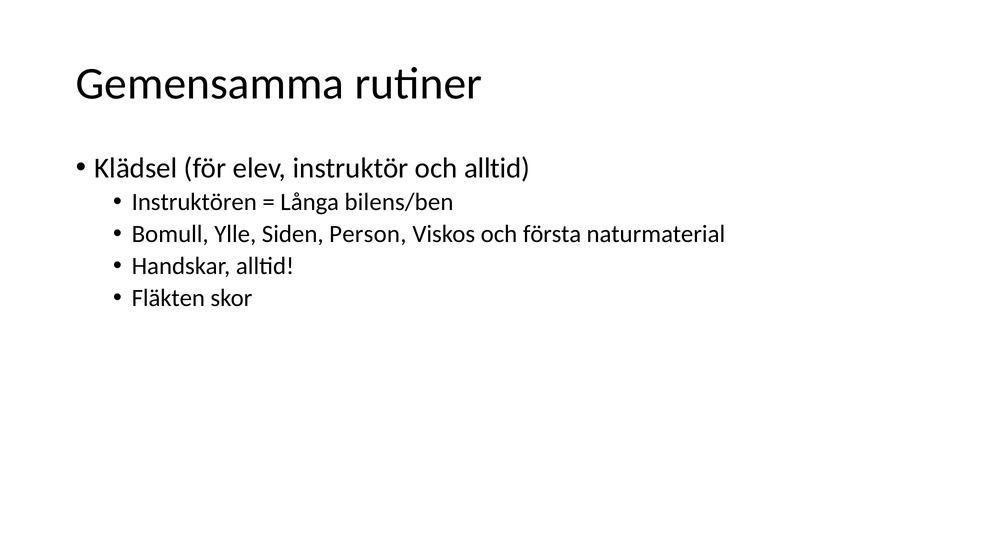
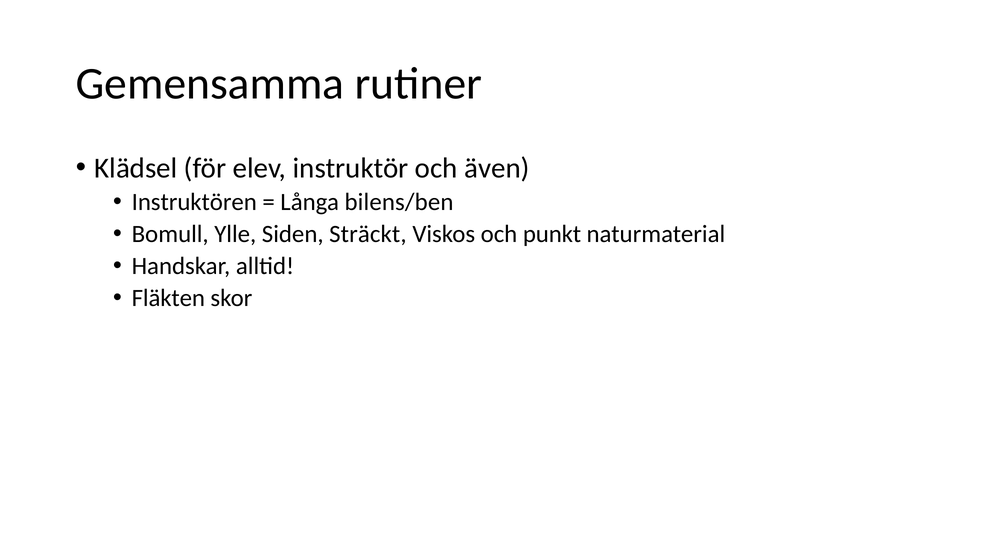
och alltid: alltid -> även
Person: Person -> Sträckt
första: första -> punkt
